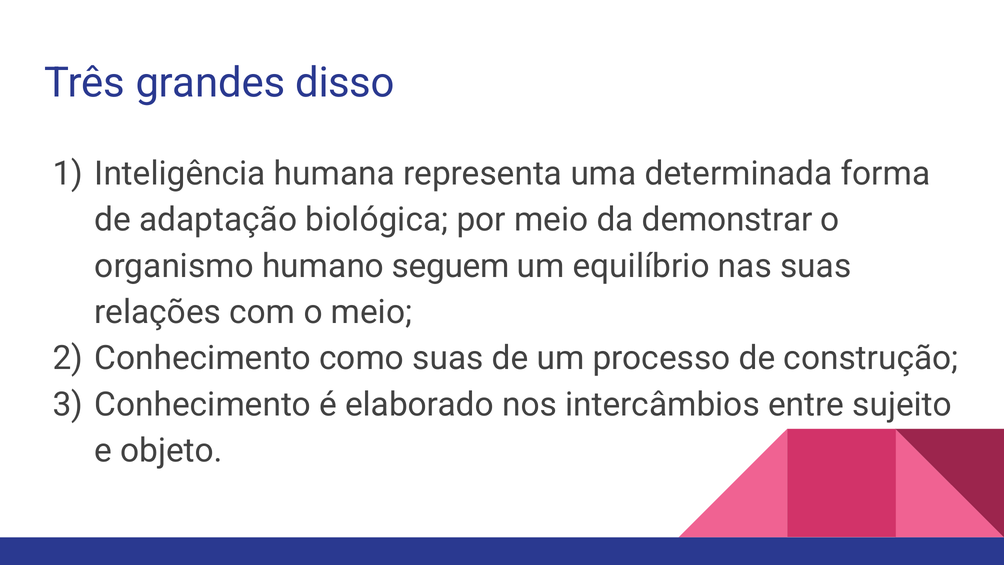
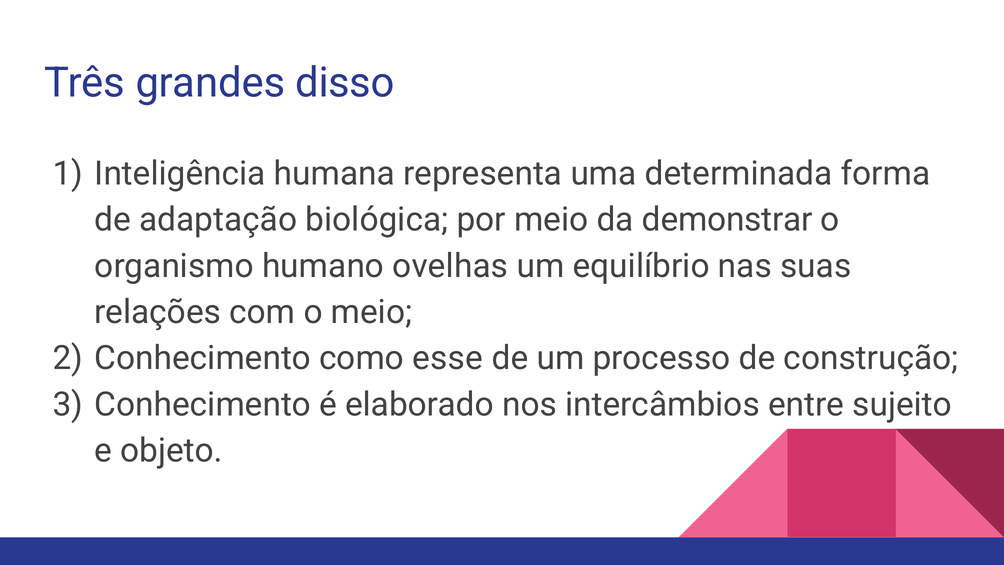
seguem: seguem -> ovelhas
como suas: suas -> esse
